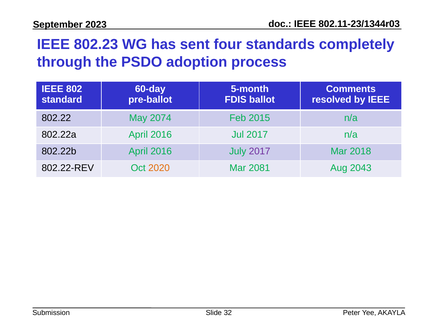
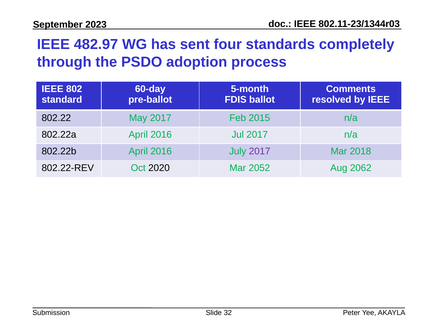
802.23: 802.23 -> 482.97
May 2074: 2074 -> 2017
2020 colour: orange -> black
2081: 2081 -> 2052
2043: 2043 -> 2062
